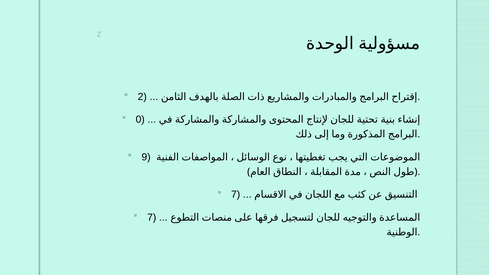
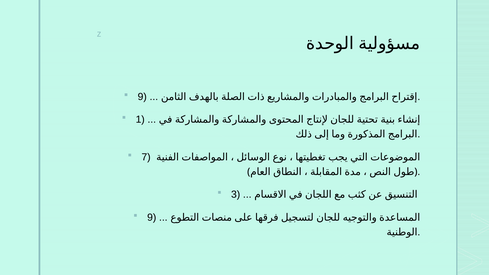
2 at (142, 97): 2 -> 9
0: 0 -> 1
9: 9 -> 7
7 at (236, 195): 7 -> 3
7 at (152, 217): 7 -> 9
